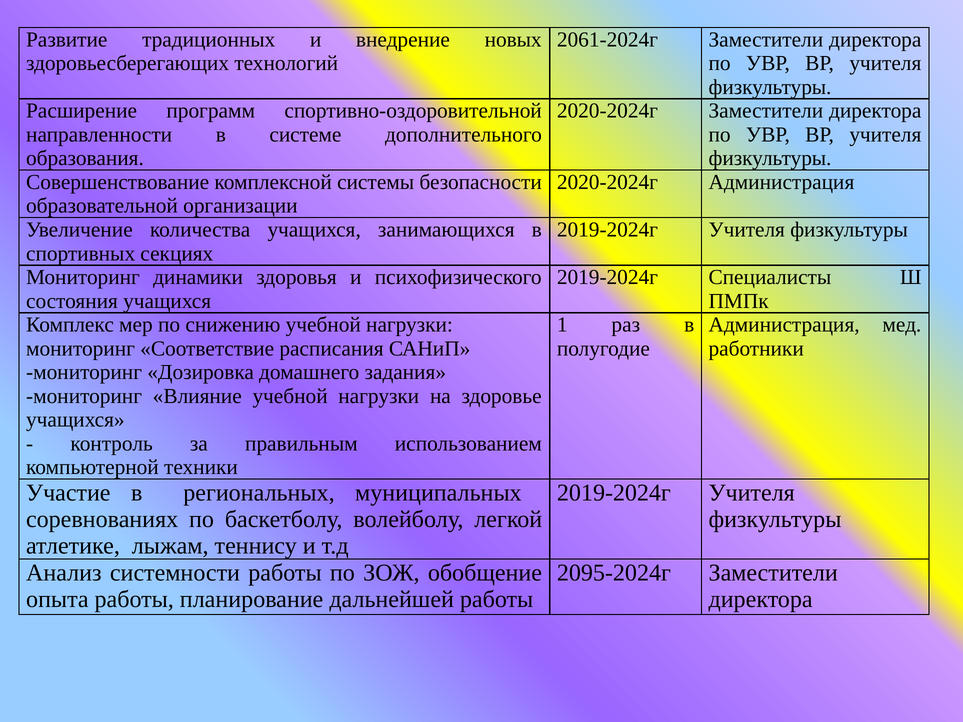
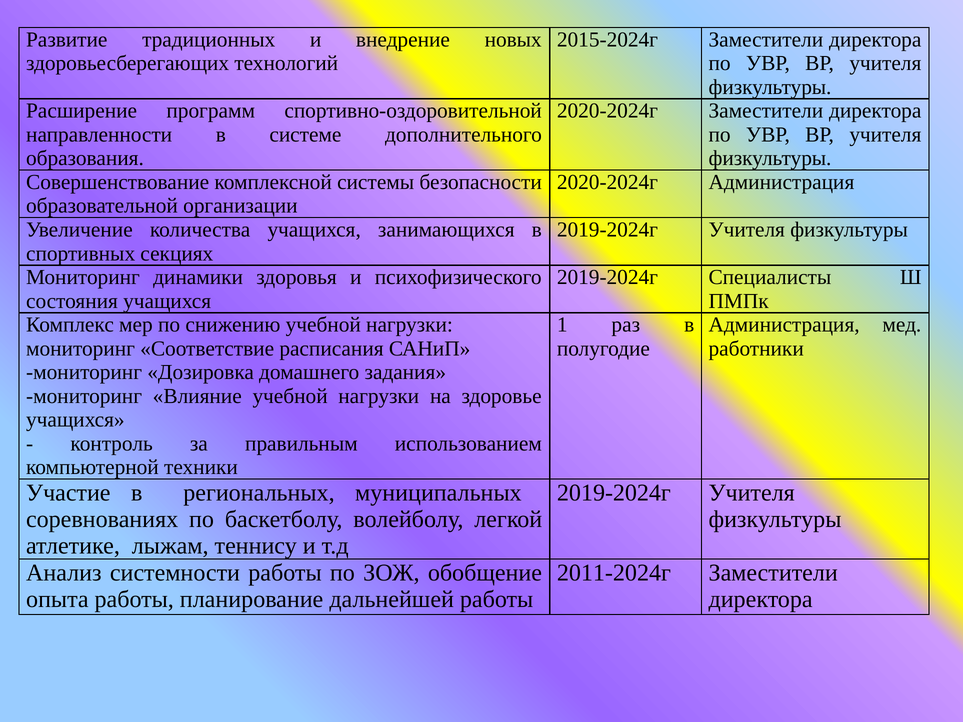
2061-2024г: 2061-2024г -> 2015-2024г
2095-2024г: 2095-2024г -> 2011-2024г
